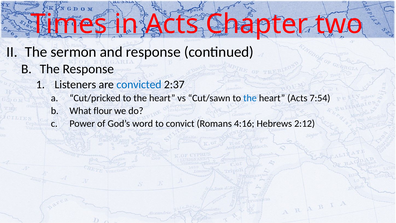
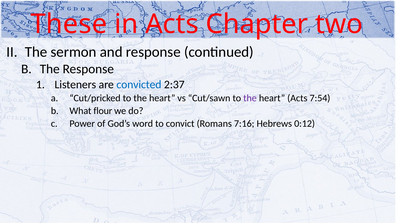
Times: Times -> These
the at (250, 98) colour: blue -> purple
4:16: 4:16 -> 7:16
2:12: 2:12 -> 0:12
